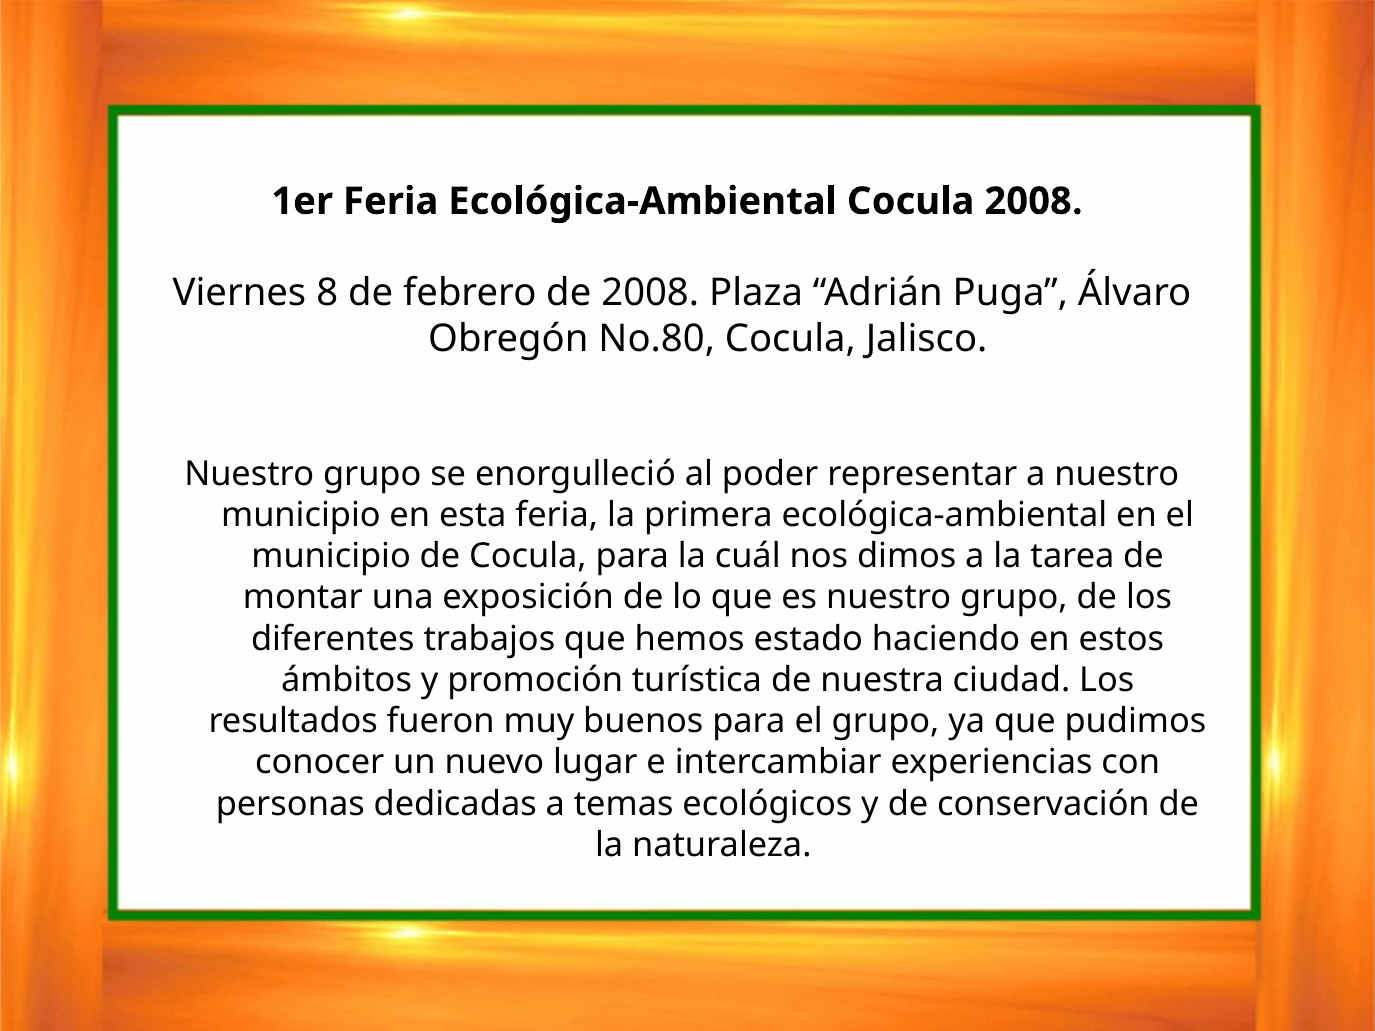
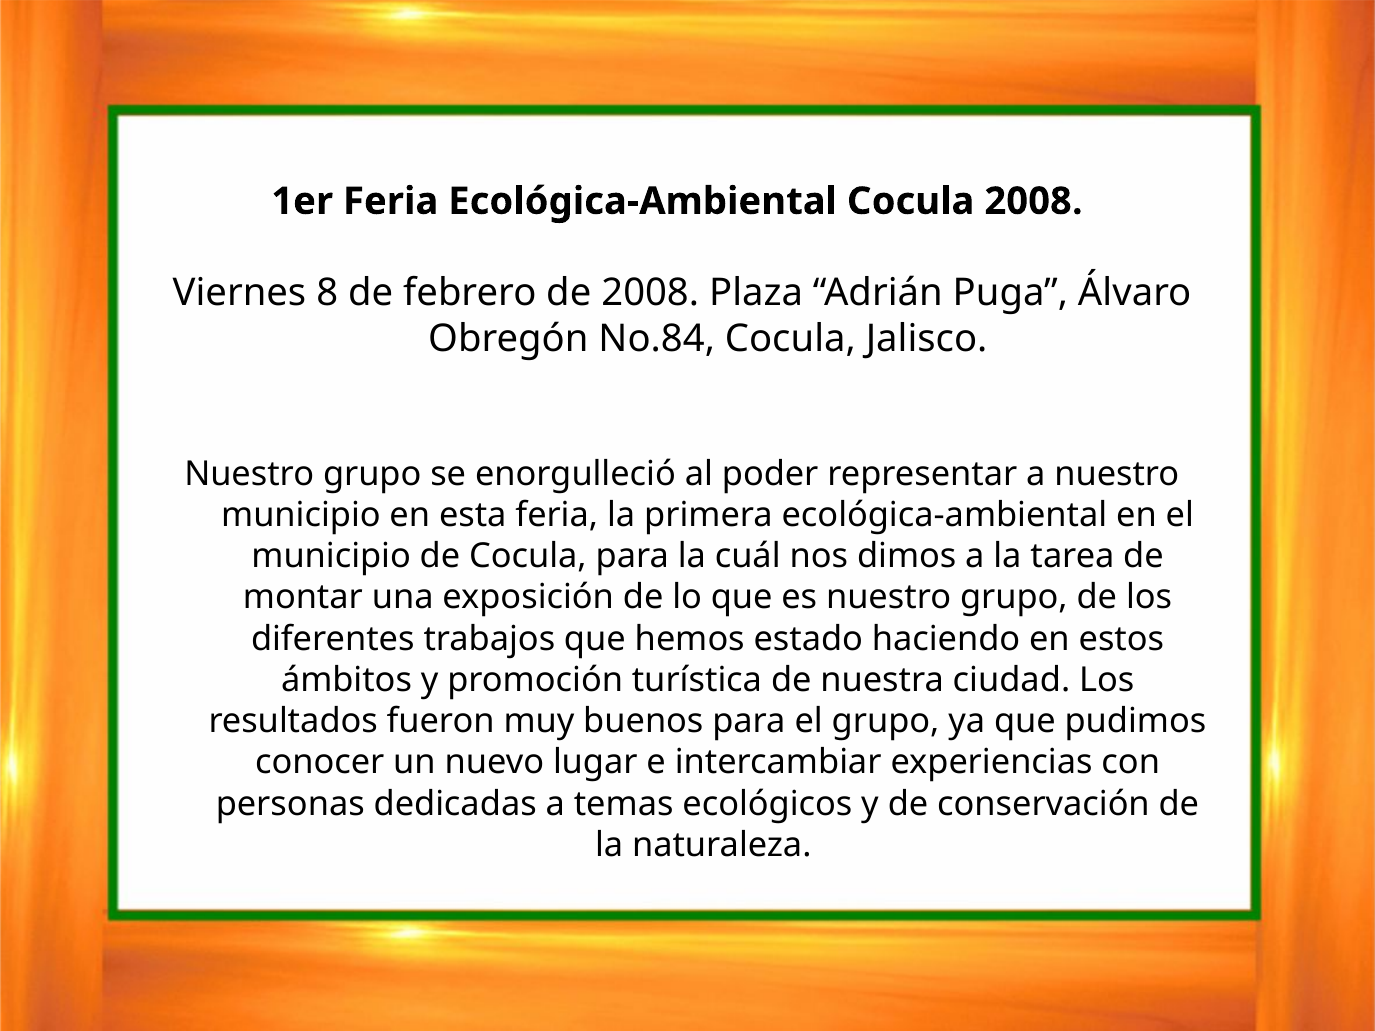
No.80: No.80 -> No.84
